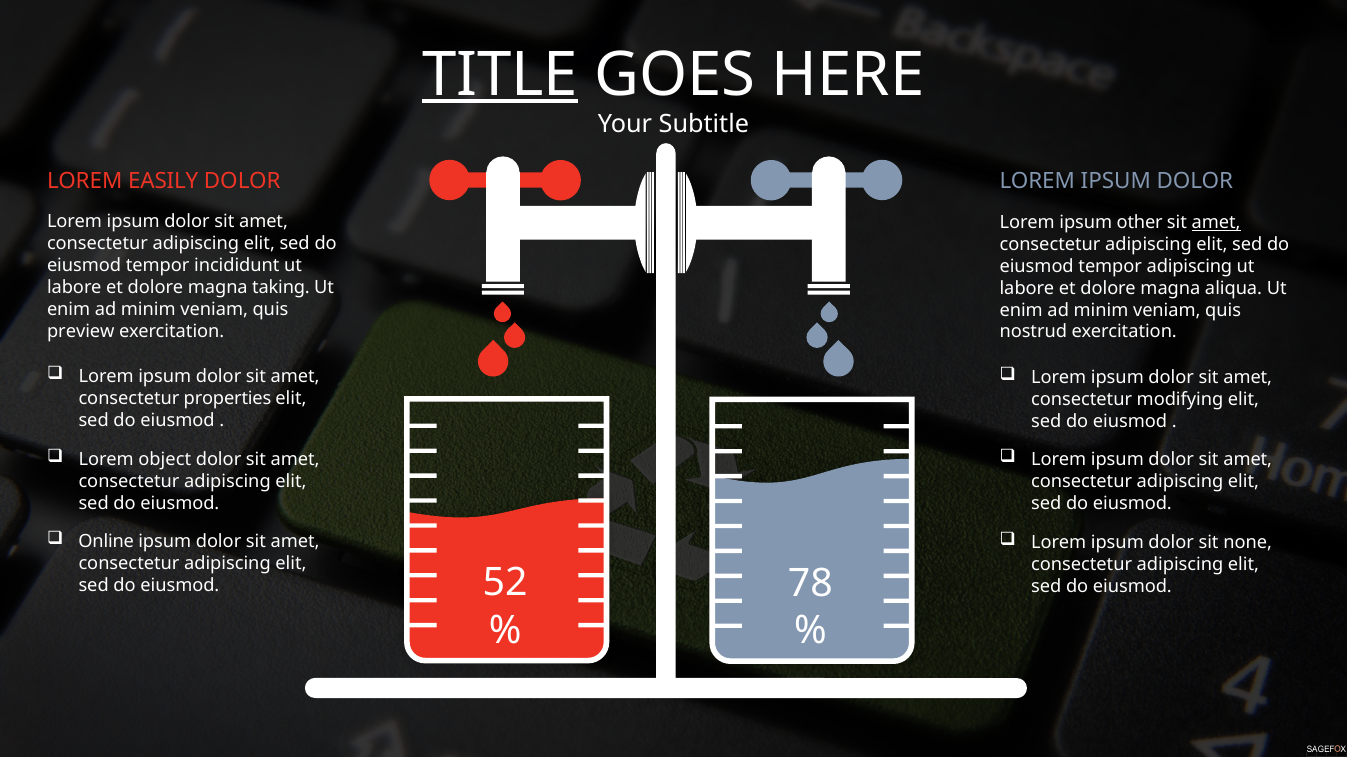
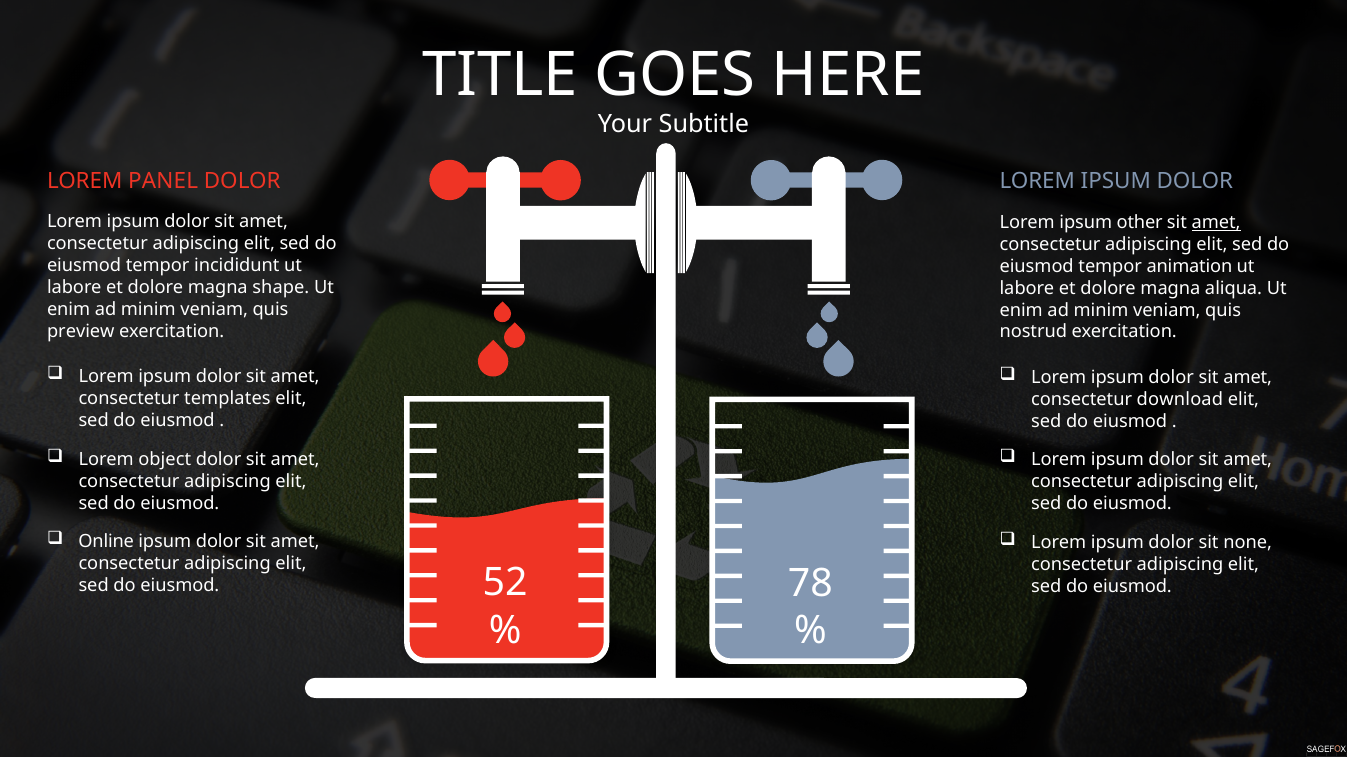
TITLE underline: present -> none
EASILY: EASILY -> PANEL
tempor adipiscing: adipiscing -> animation
taking: taking -> shape
properties: properties -> templates
modifying: modifying -> download
